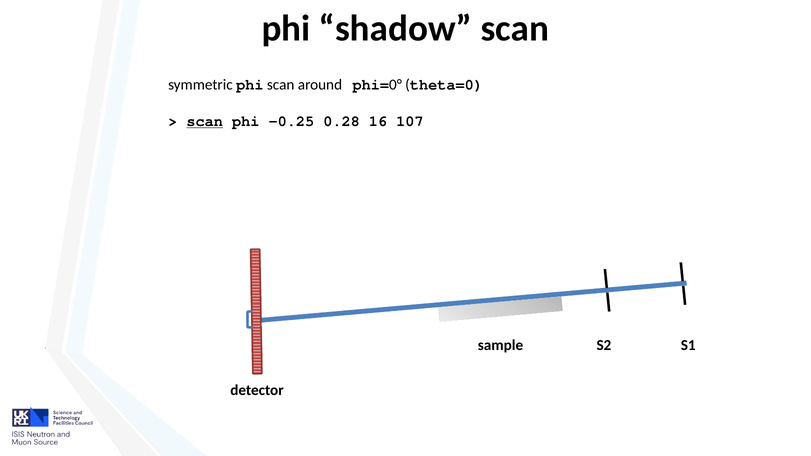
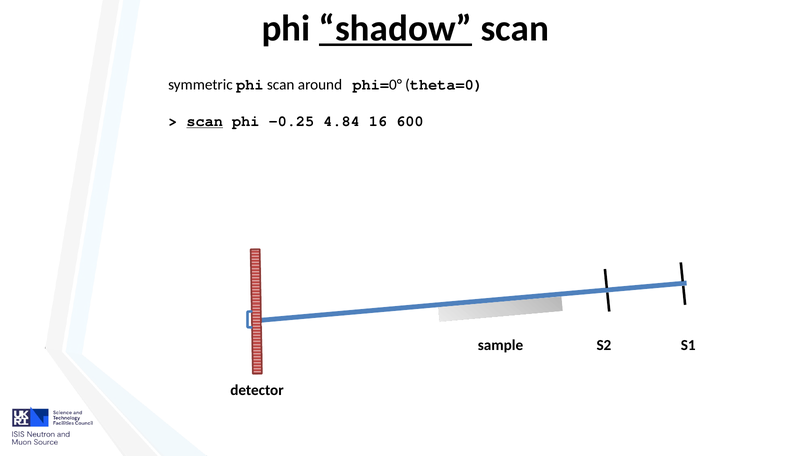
shadow underline: none -> present
0.28: 0.28 -> 4.84
107: 107 -> 600
